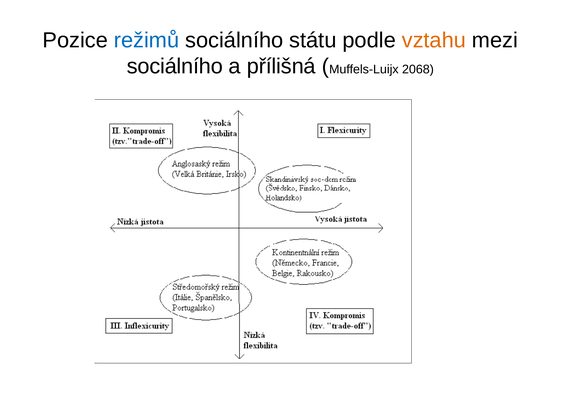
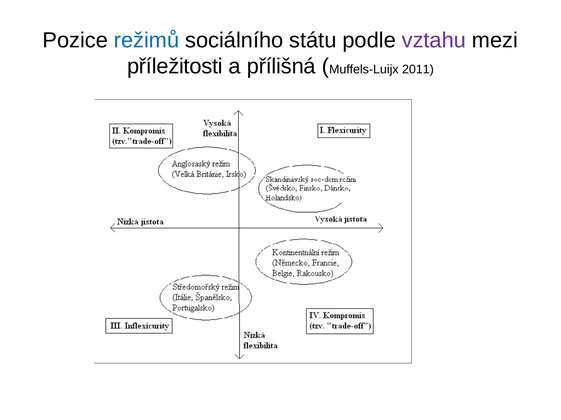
vztahu colour: orange -> purple
sociálního at (175, 67): sociálního -> příležitosti
2068: 2068 -> 2011
